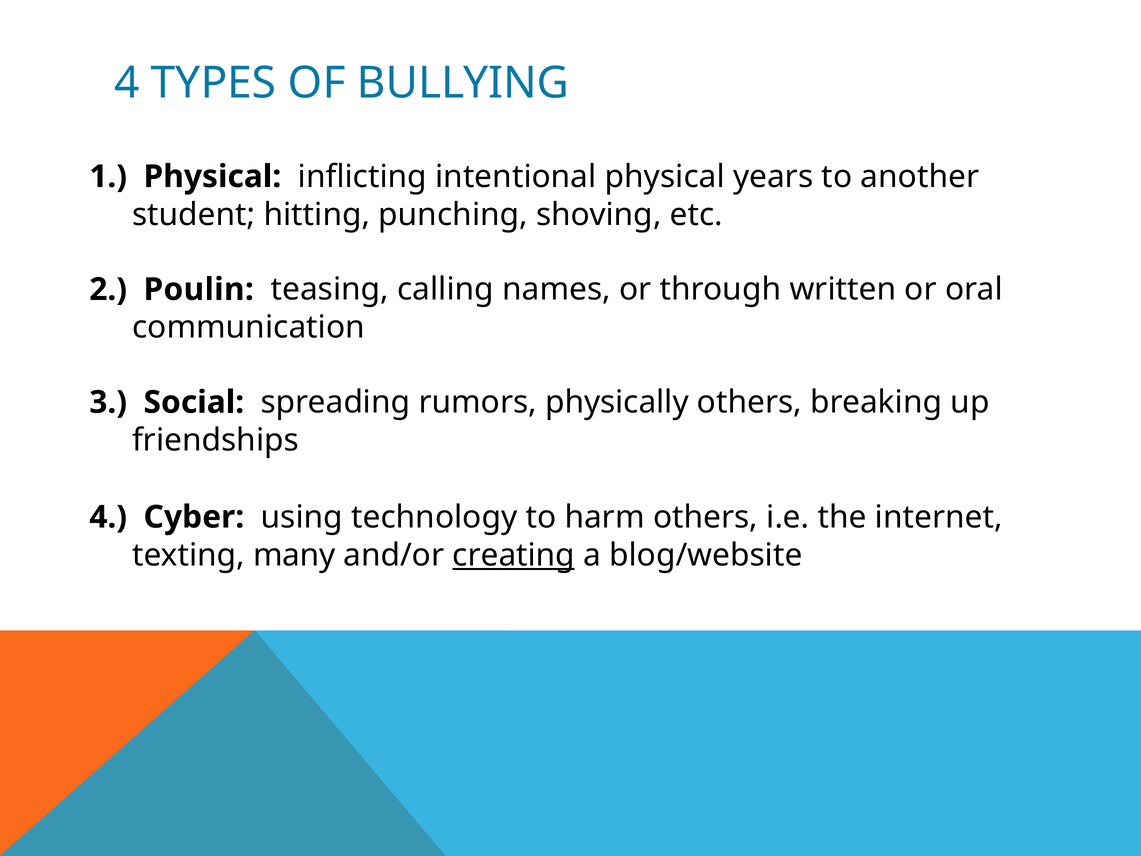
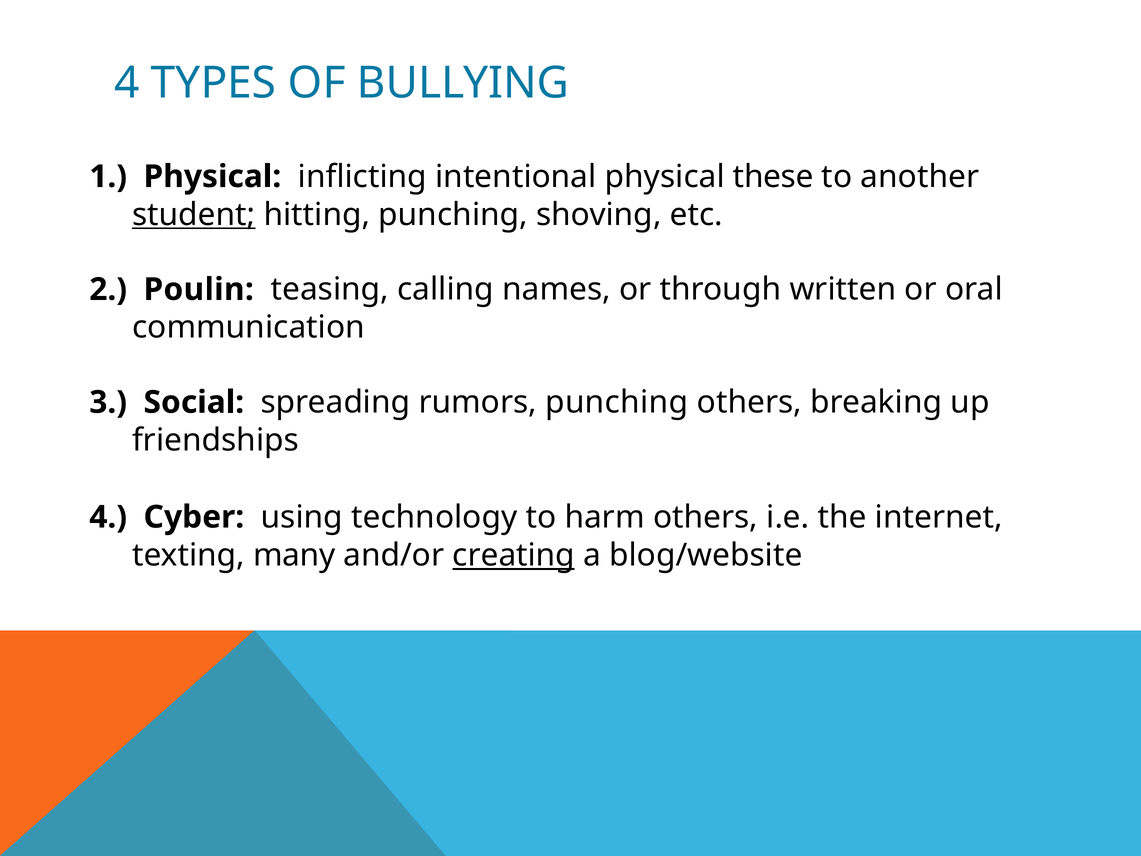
years: years -> these
student underline: none -> present
rumors physically: physically -> punching
